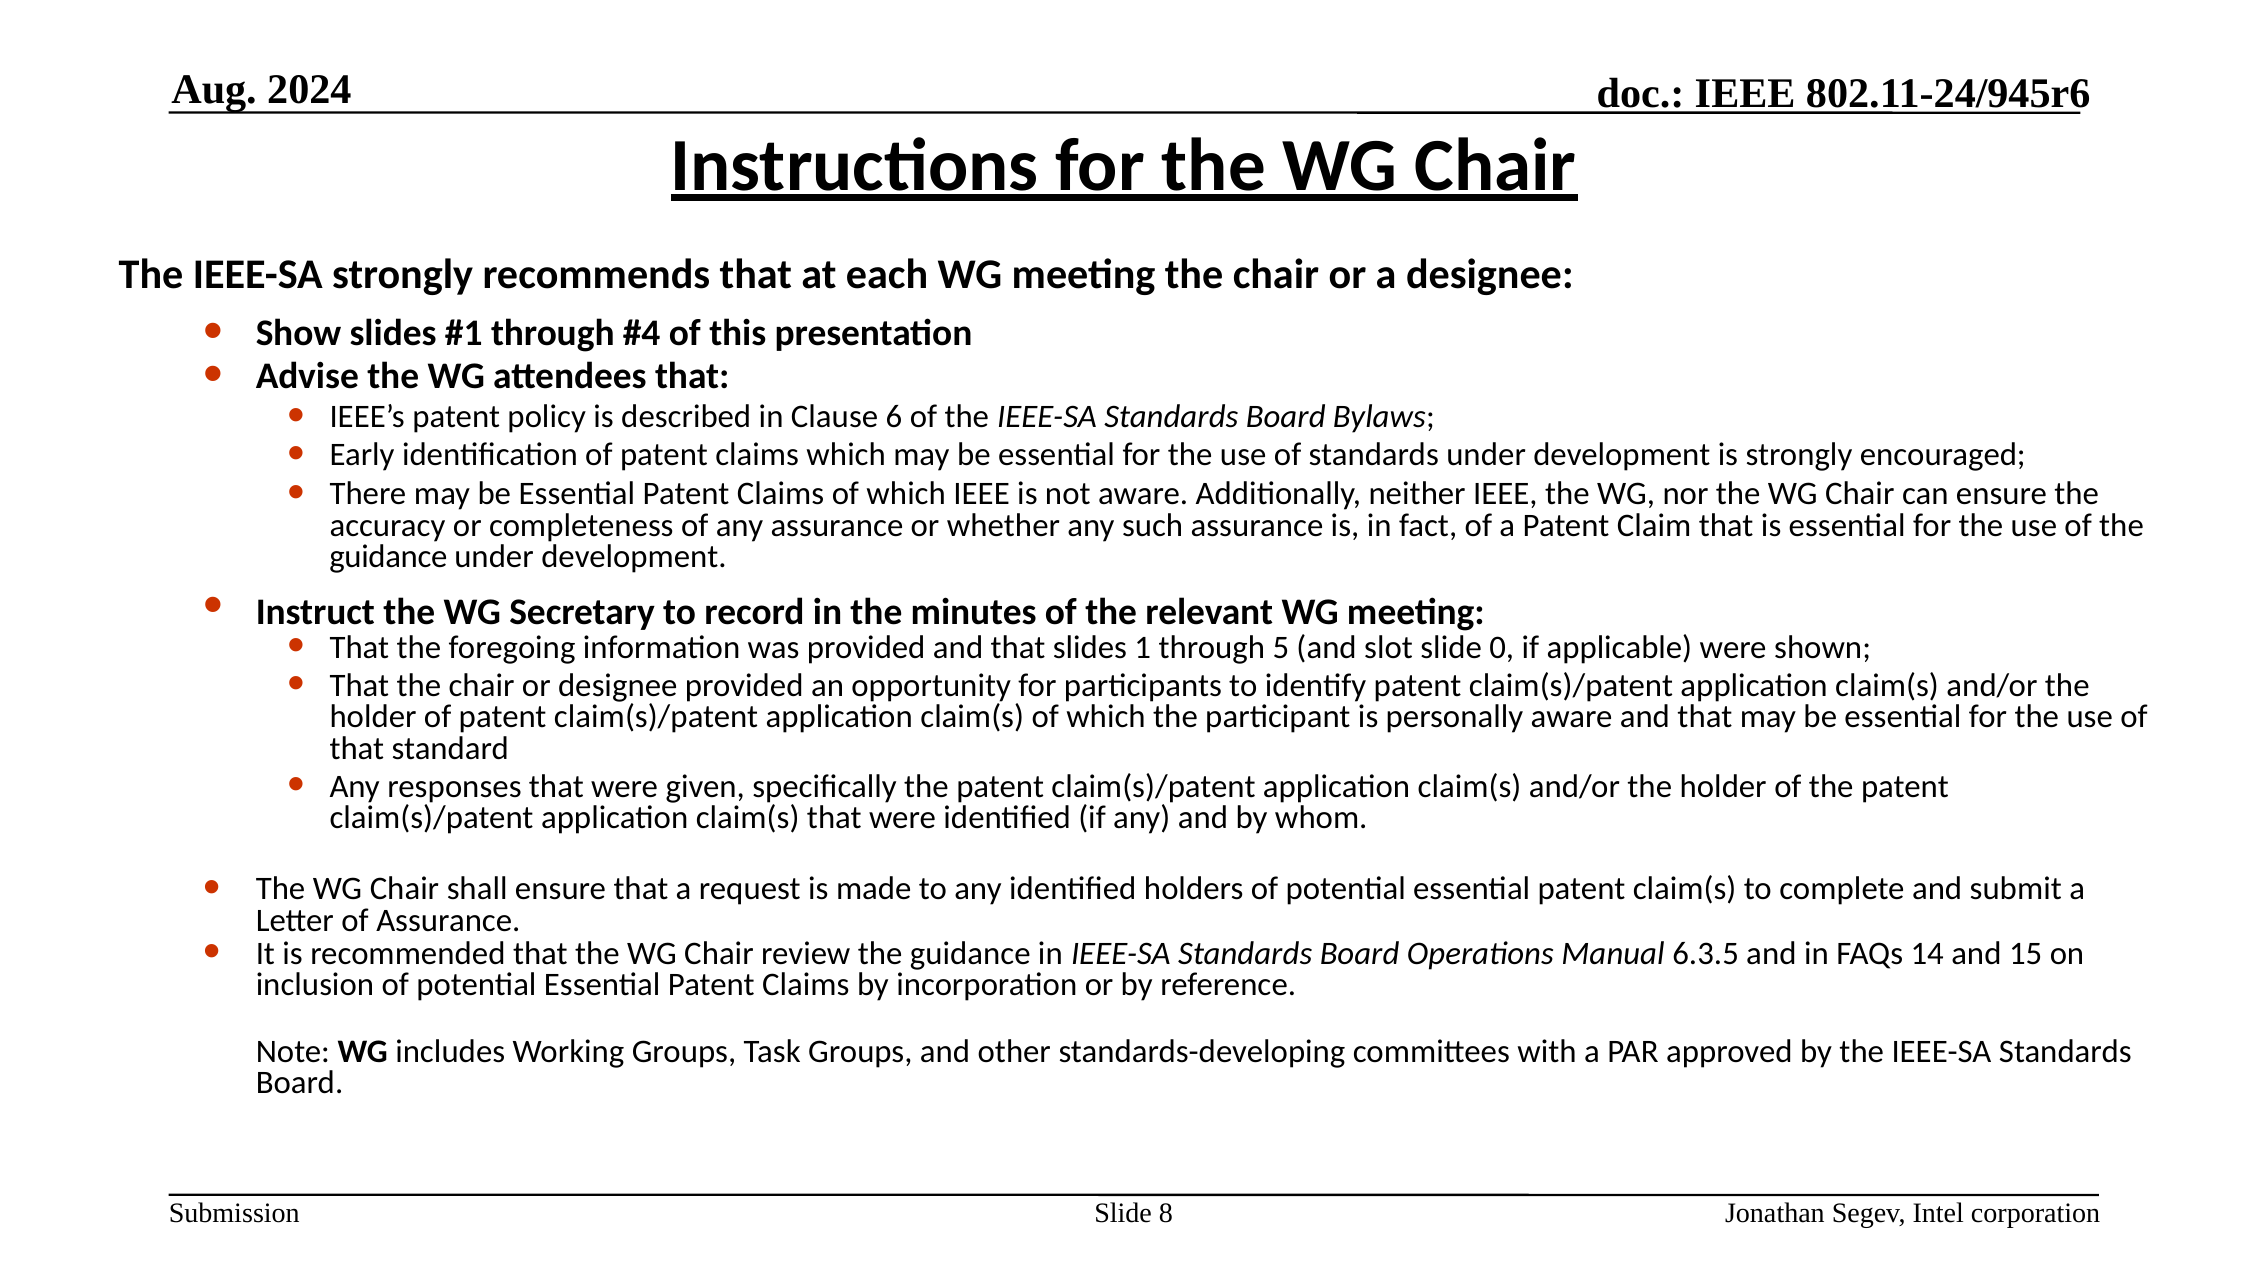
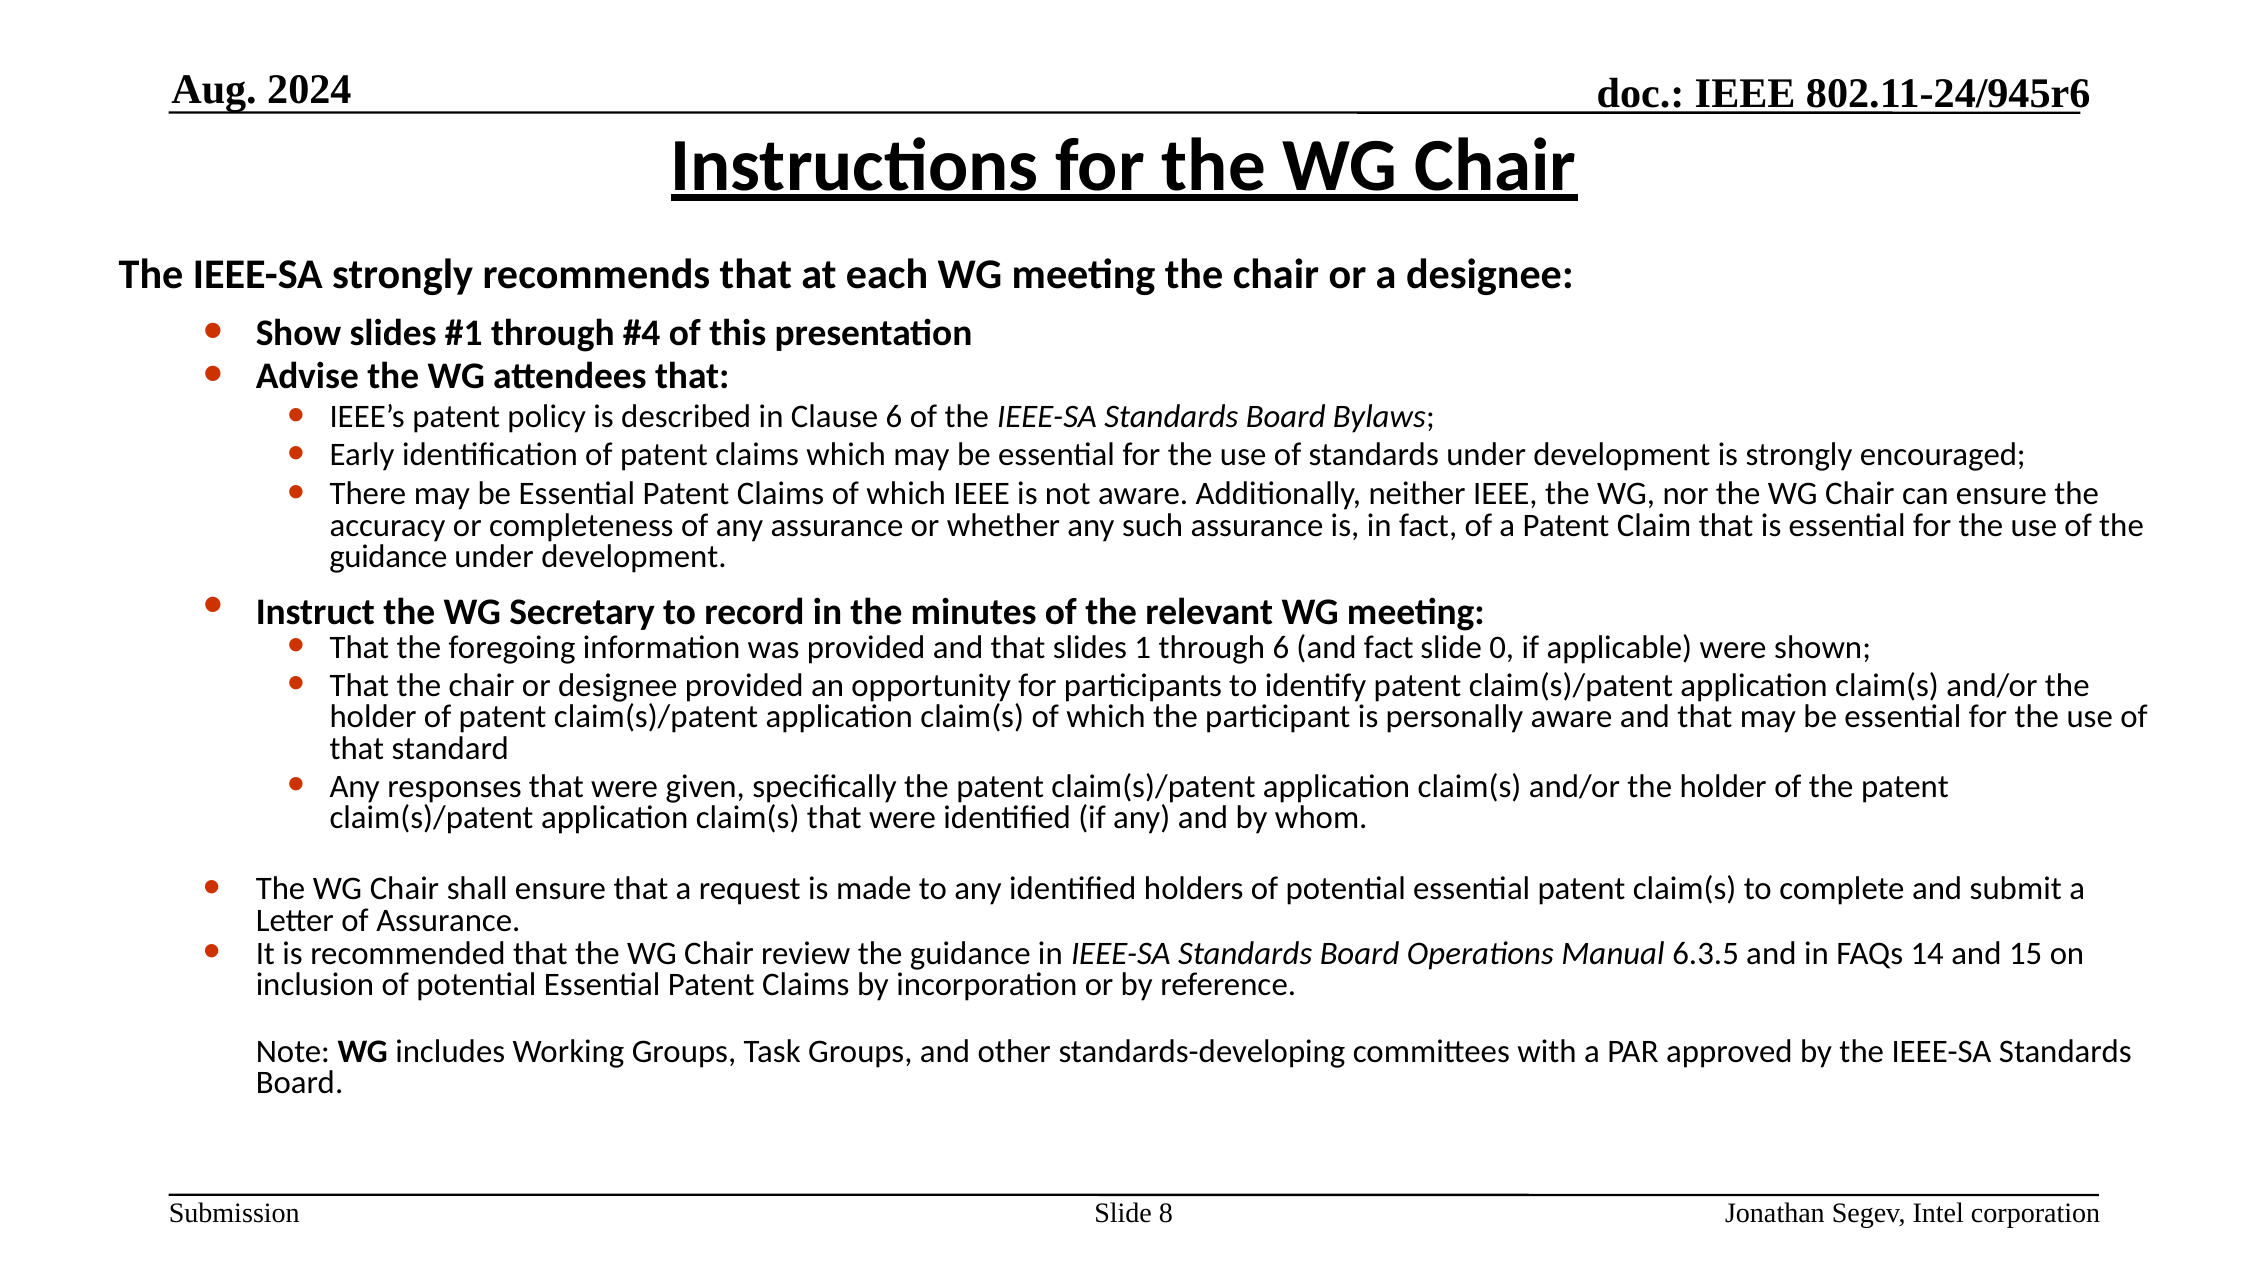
through 5: 5 -> 6
and slot: slot -> fact
